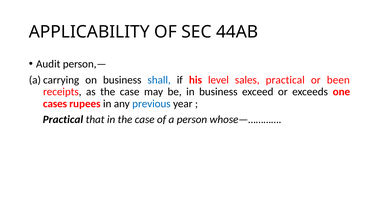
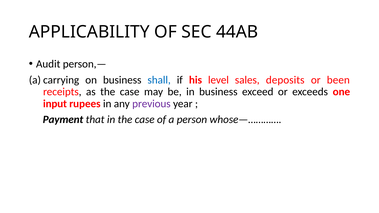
sales practical: practical -> deposits
cases: cases -> input
previous colour: blue -> purple
Practical at (63, 120): Practical -> Payment
